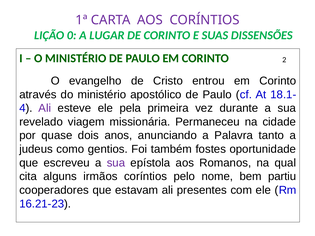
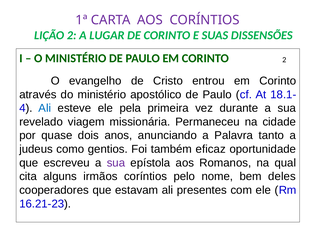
LIÇÃO 0: 0 -> 2
Ali at (45, 108) colour: purple -> blue
fostes: fostes -> eficaz
partiu: partiu -> deles
